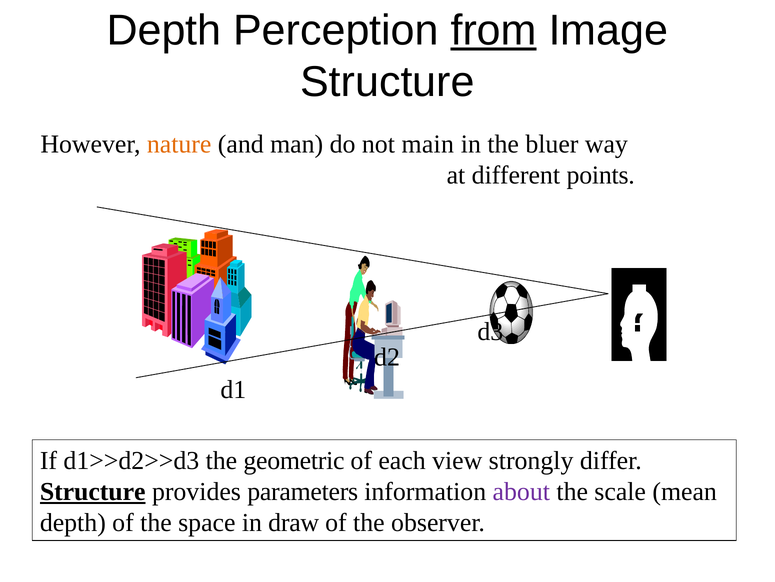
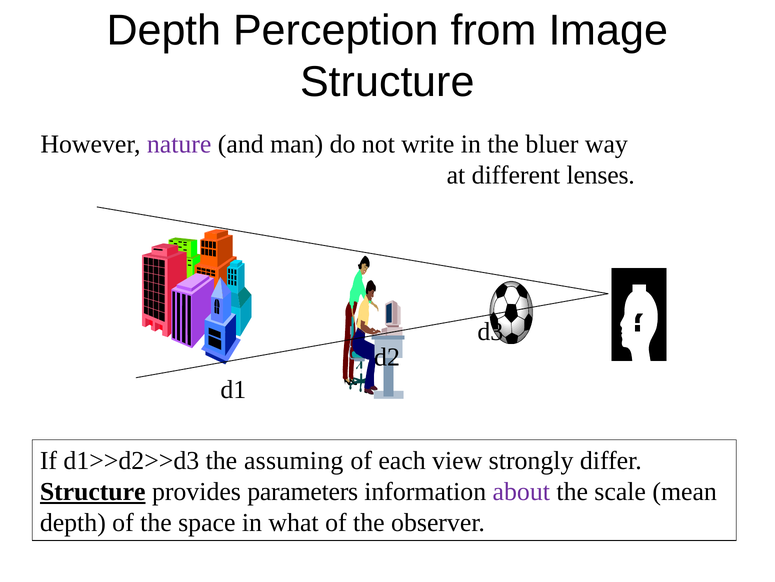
from underline: present -> none
nature colour: orange -> purple
main: main -> write
points: points -> lenses
geometric: geometric -> assuming
draw: draw -> what
